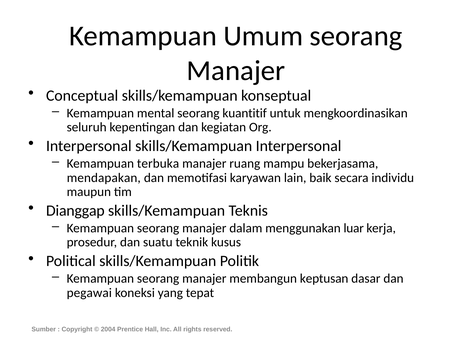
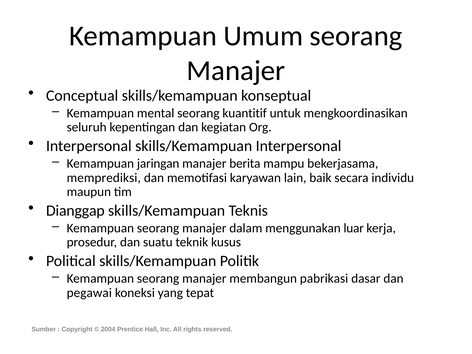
terbuka: terbuka -> jaringan
ruang: ruang -> berita
mendapakan: mendapakan -> memprediksi
keptusan: keptusan -> pabrikasi
